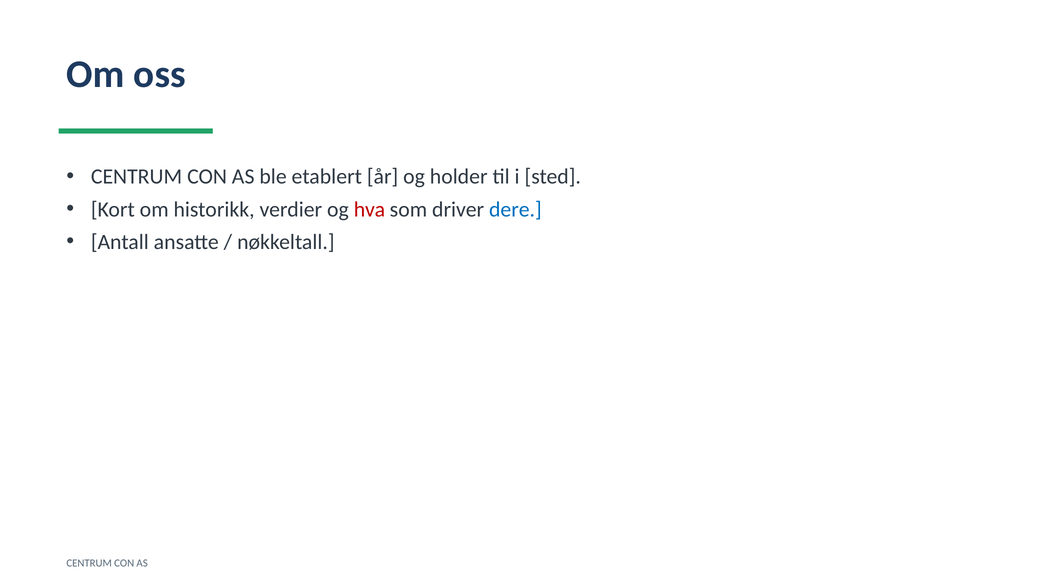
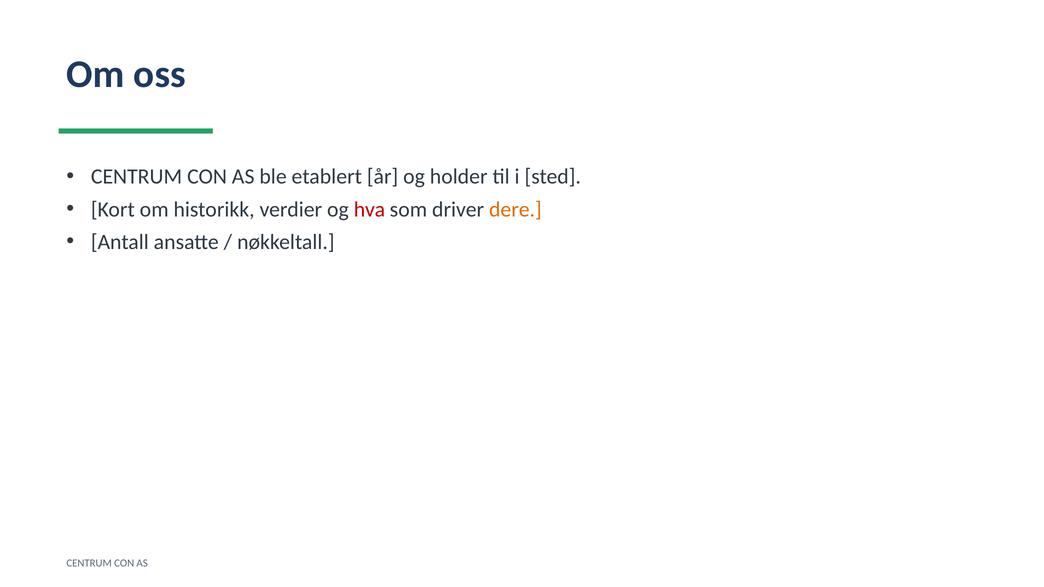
dere colour: blue -> orange
